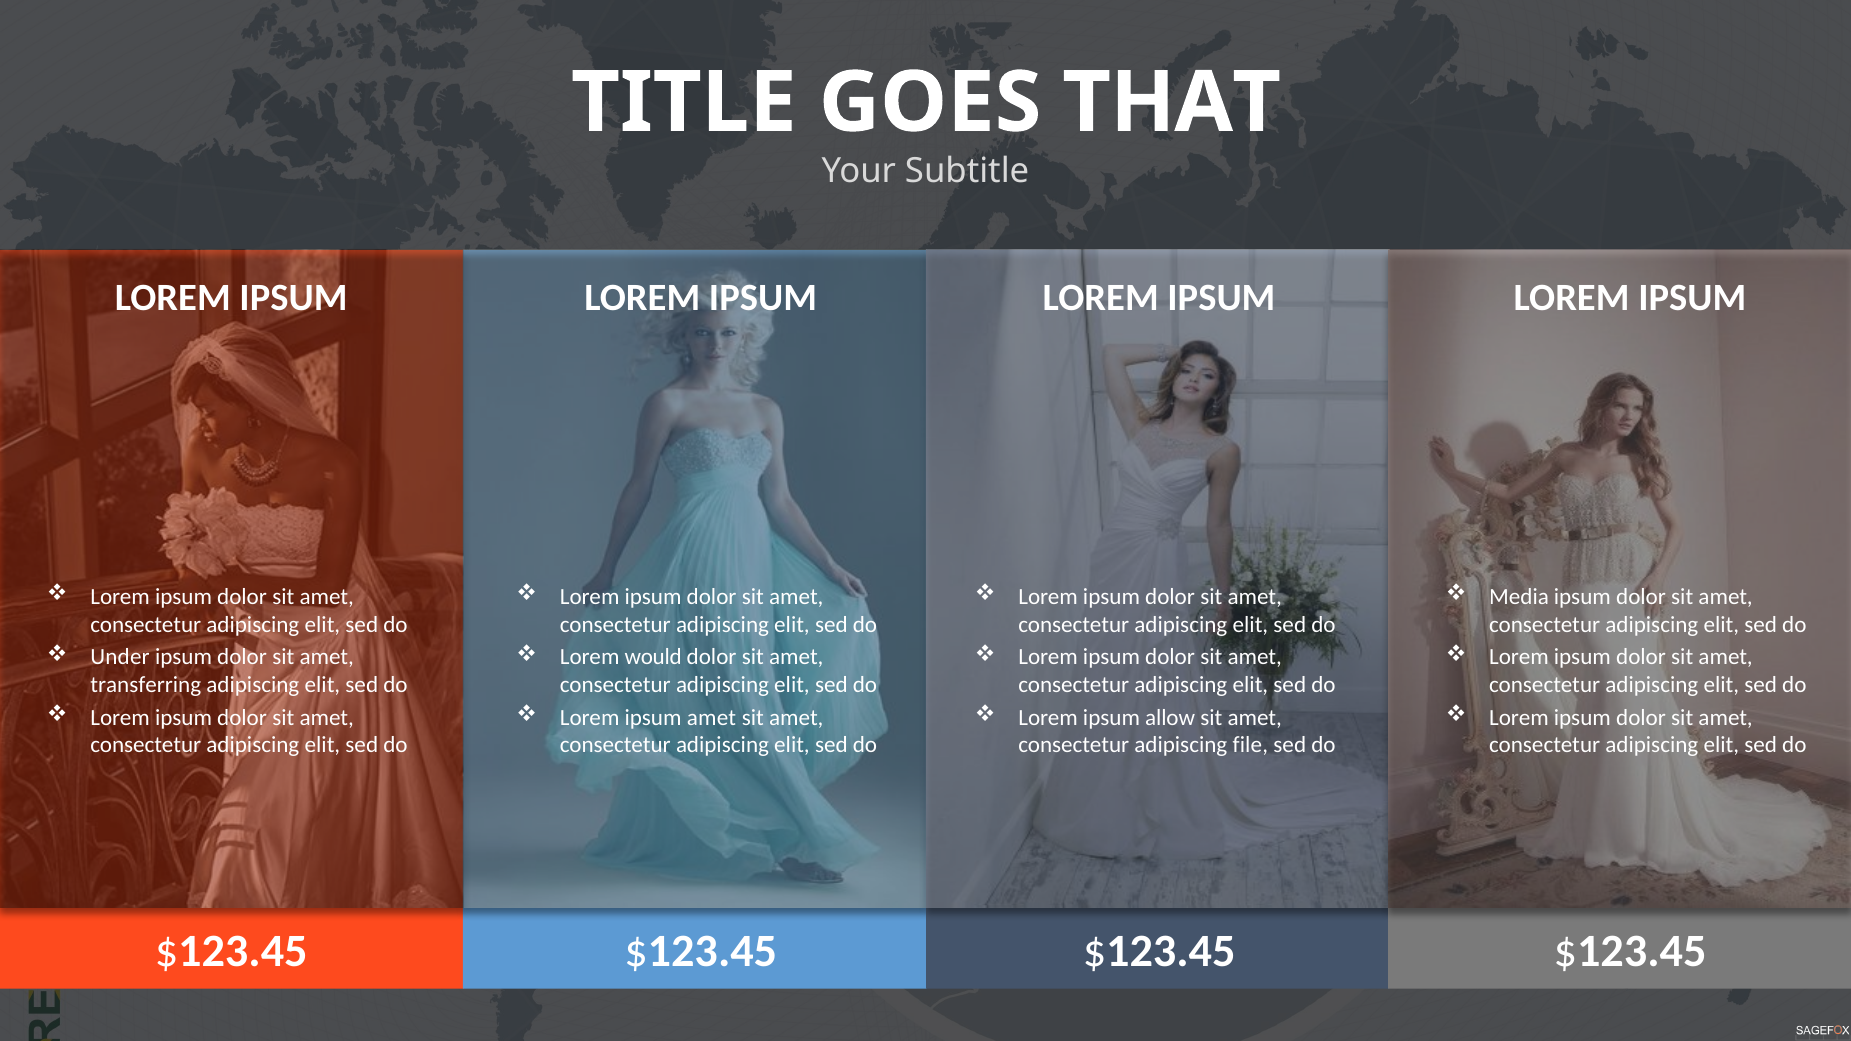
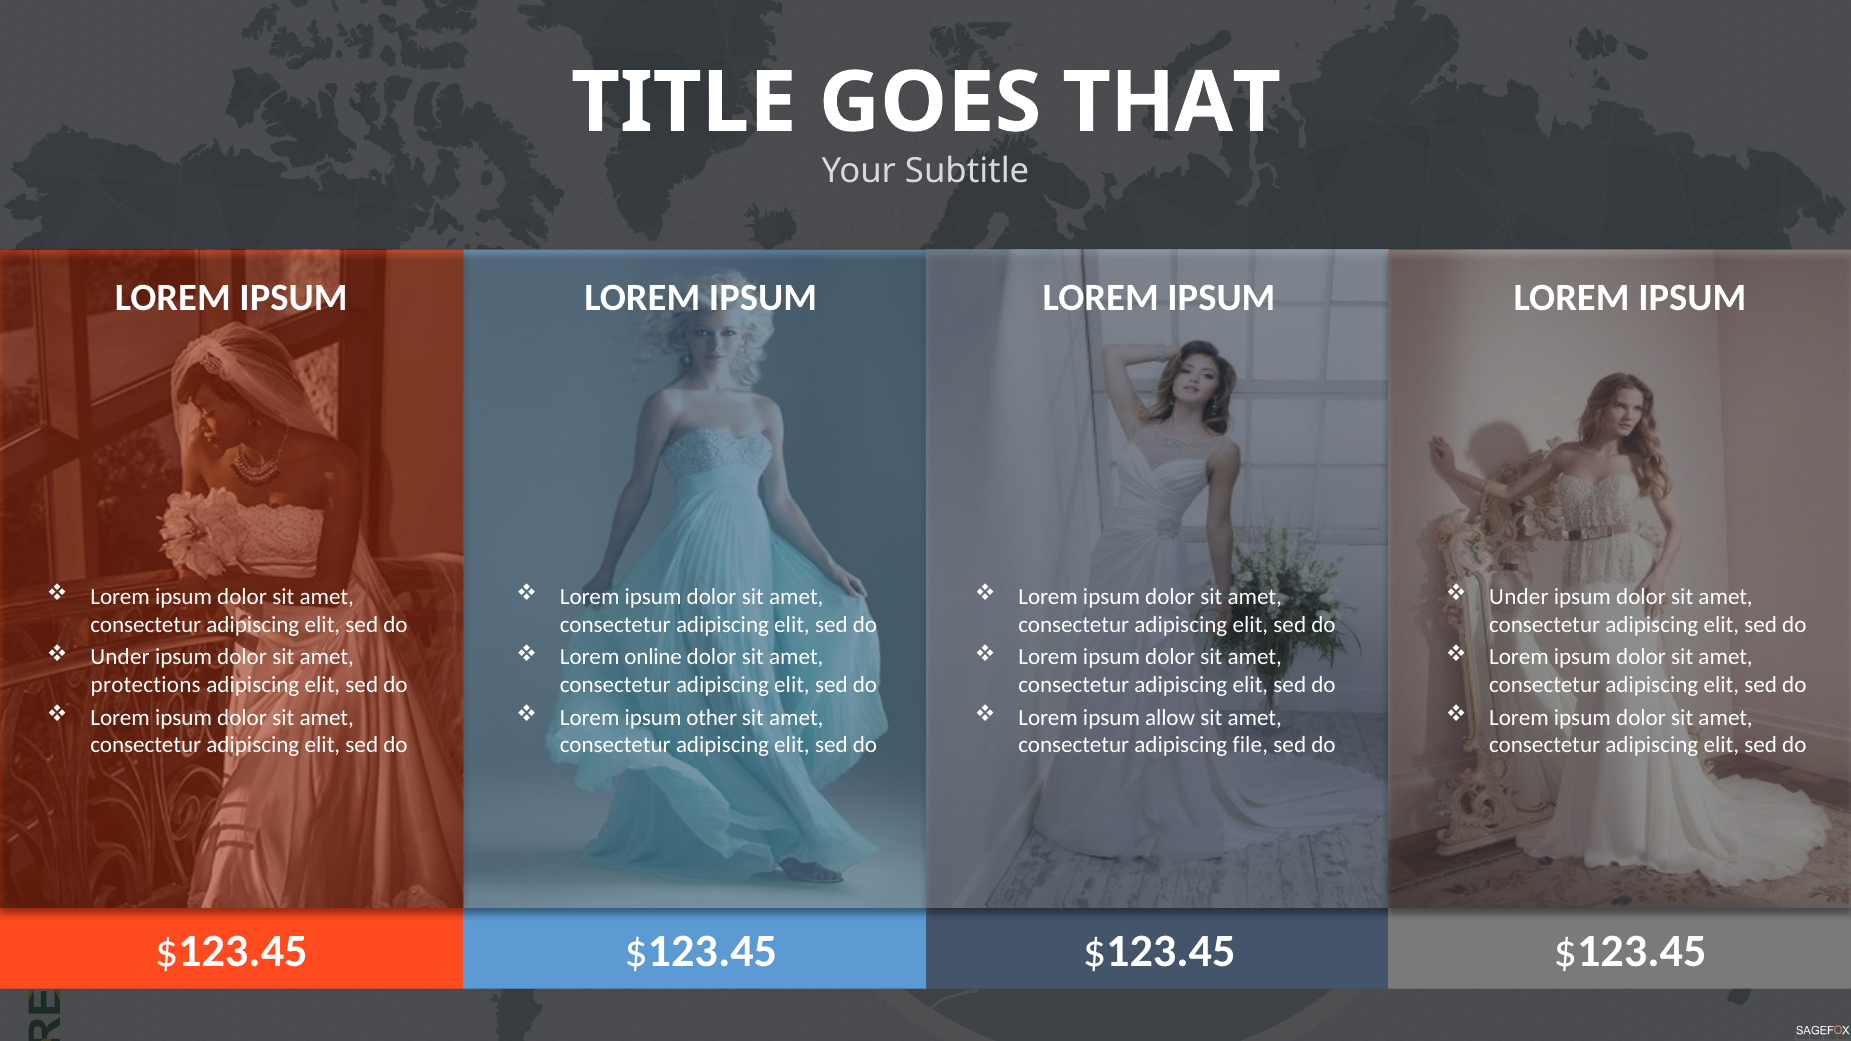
Media at (1519, 597): Media -> Under
would: would -> online
transferring: transferring -> protections
ipsum amet: amet -> other
